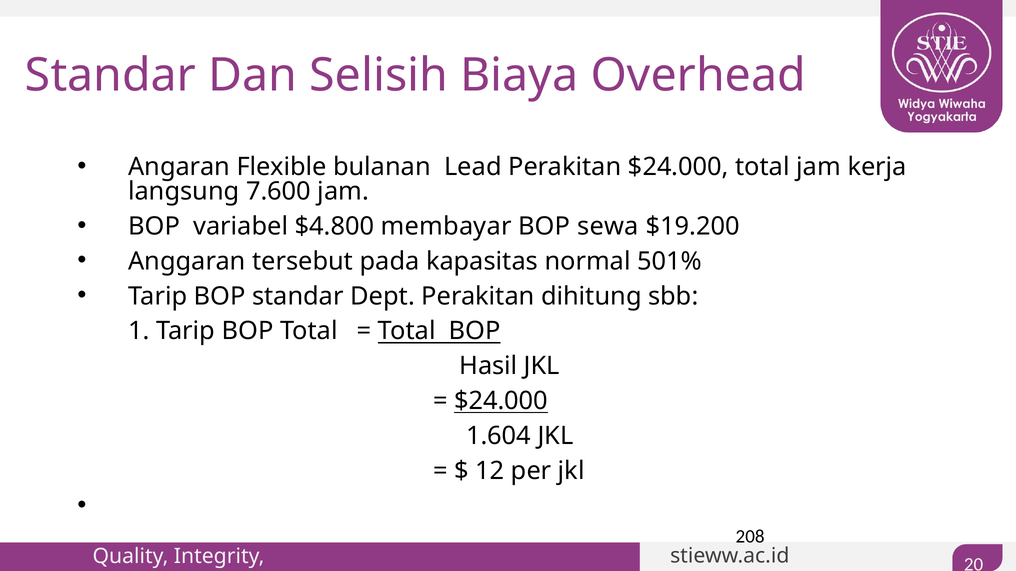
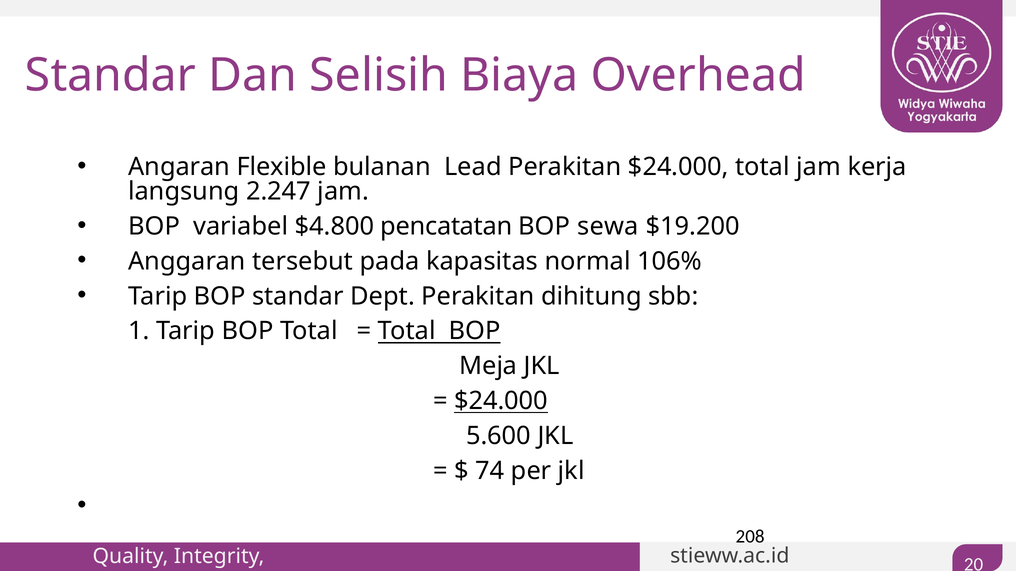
7.600: 7.600 -> 2.247
membayar: membayar -> pencatatan
501%: 501% -> 106%
Hasil: Hasil -> Meja
1.604: 1.604 -> 5.600
12: 12 -> 74
